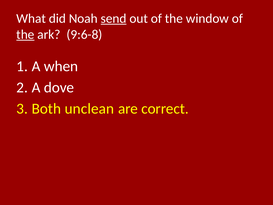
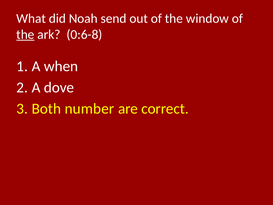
send underline: present -> none
9:6-8: 9:6-8 -> 0:6-8
unclean: unclean -> number
